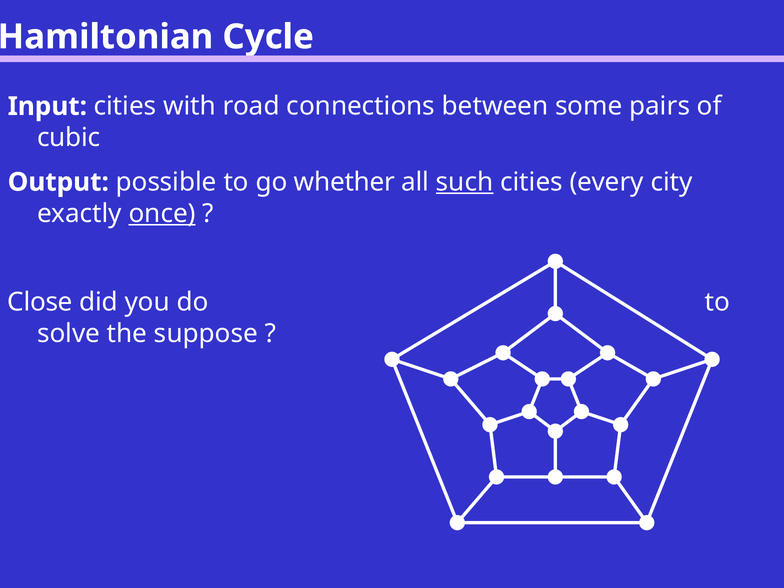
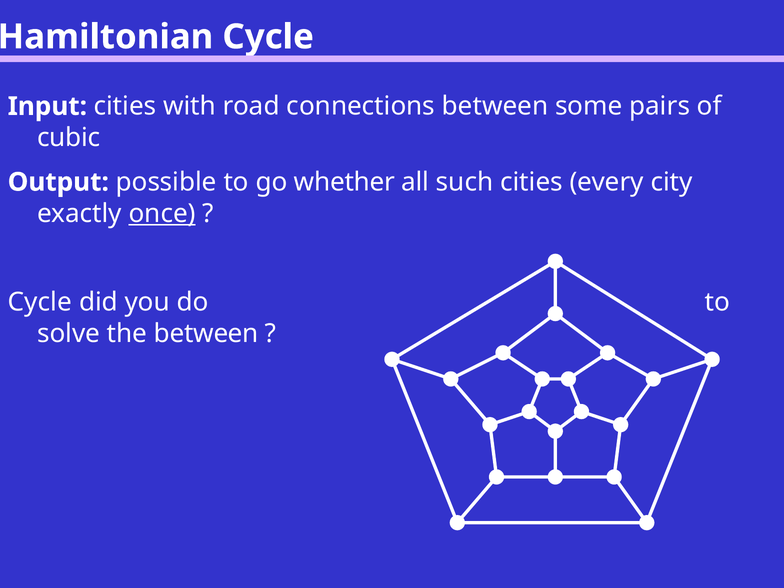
such underline: present -> none
Close at (40, 302): Close -> Cycle
the suppose: suppose -> between
